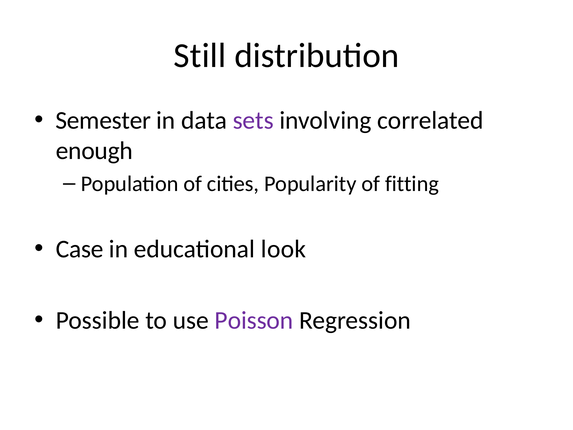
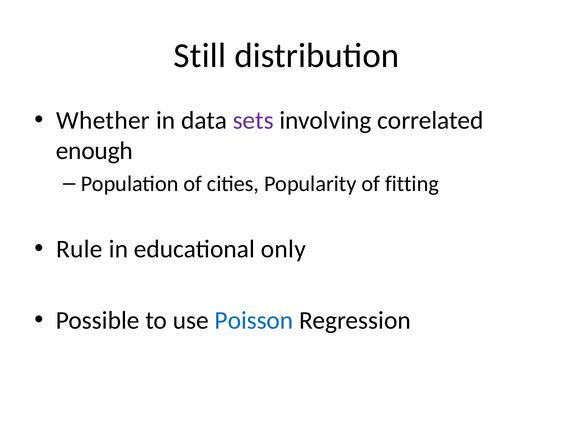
Semester: Semester -> Whether
Case: Case -> Rule
look: look -> only
Poisson colour: purple -> blue
